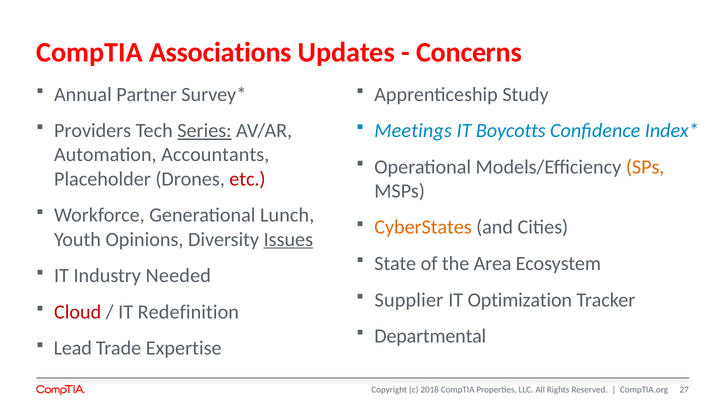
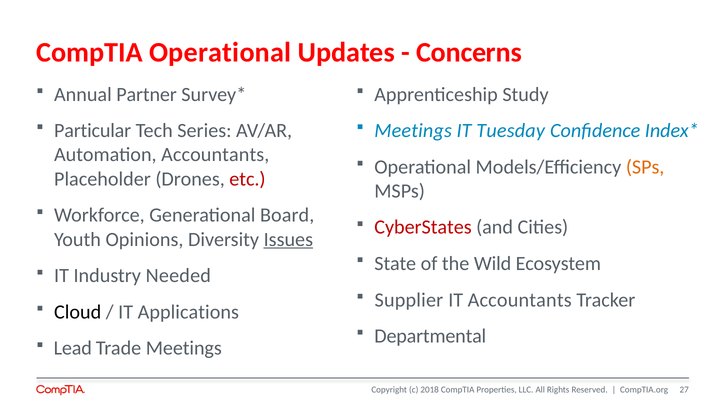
CompTIA Associations: Associations -> Operational
Providers: Providers -> Particular
Series underline: present -> none
Boycotts: Boycotts -> Tuesday
Lunch: Lunch -> Board
CyberStates colour: orange -> red
Area: Area -> Wild
IT Optimization: Optimization -> Accountants
Cloud colour: red -> black
Redefinition: Redefinition -> Applications
Trade Expertise: Expertise -> Meetings
